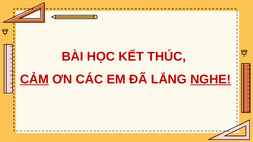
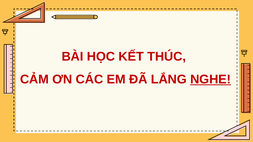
CẢM underline: present -> none
